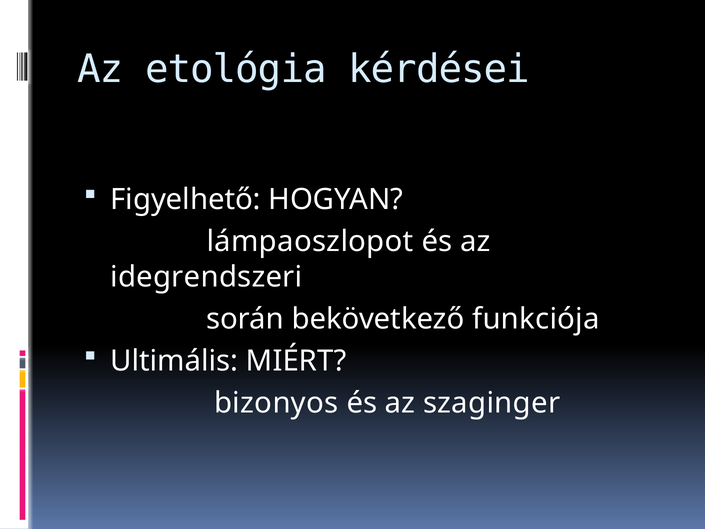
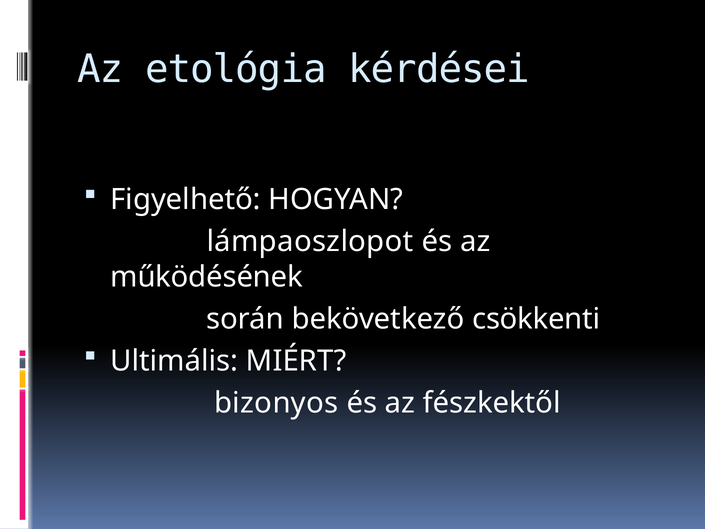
idegrendszeri: idegrendszeri -> működésének
funkciója: funkciója -> csökkenti
szaginger: szaginger -> fészkektől
